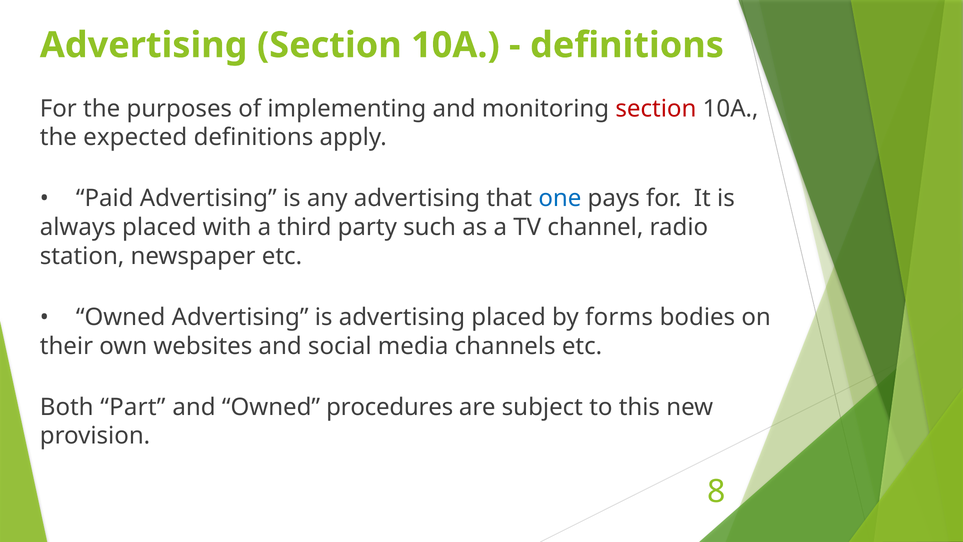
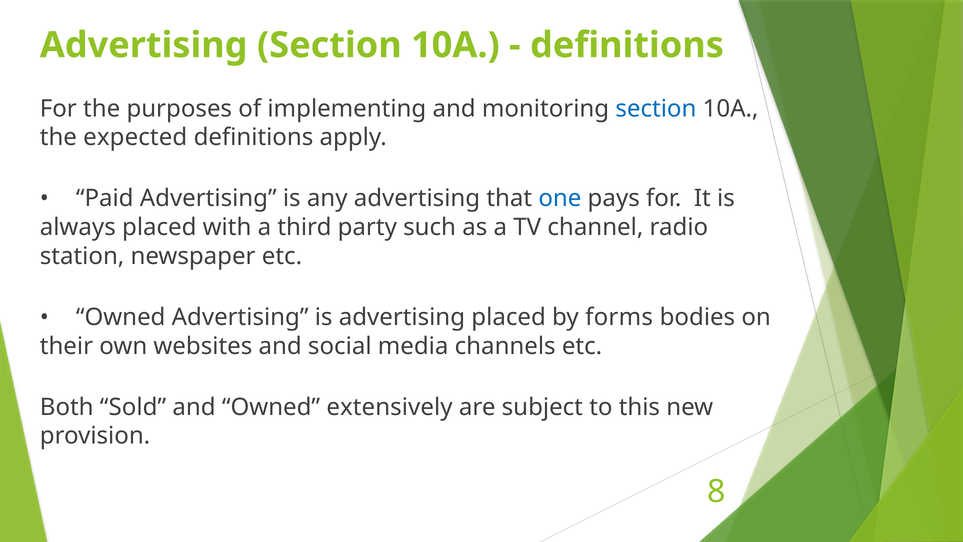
section at (656, 109) colour: red -> blue
Part: Part -> Sold
procedures: procedures -> extensively
